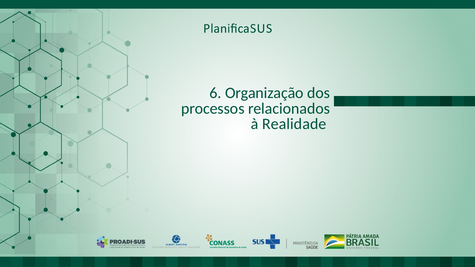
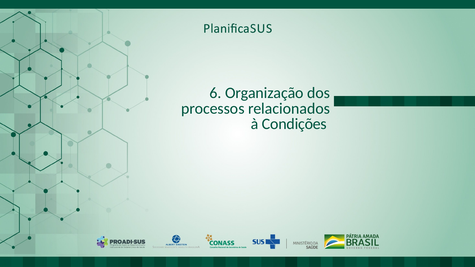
Realidade: Realidade -> Condições
